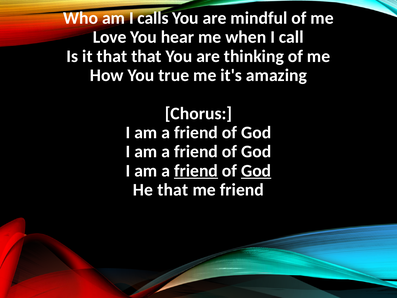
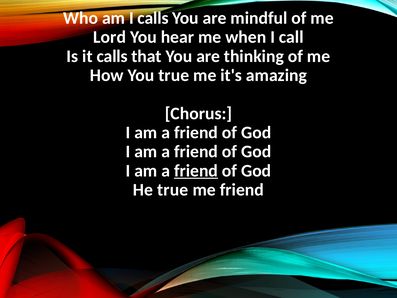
Love: Love -> Lord
it that: that -> calls
God at (256, 171) underline: present -> none
He that: that -> true
